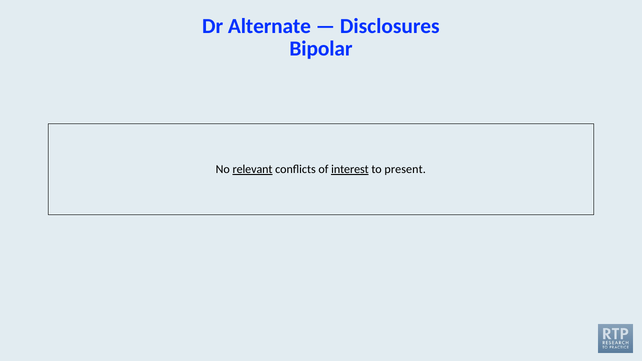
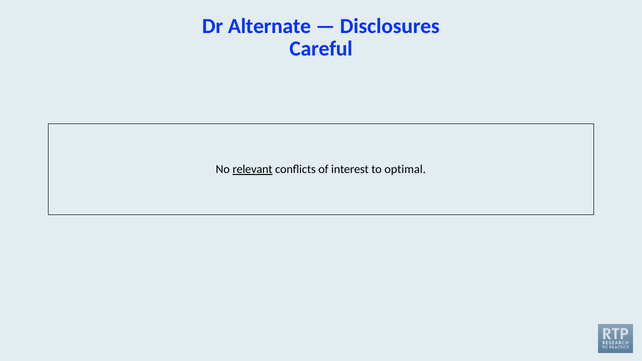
Bipolar: Bipolar -> Careful
interest underline: present -> none
present: present -> optimal
